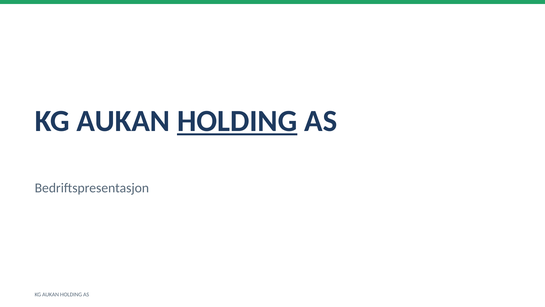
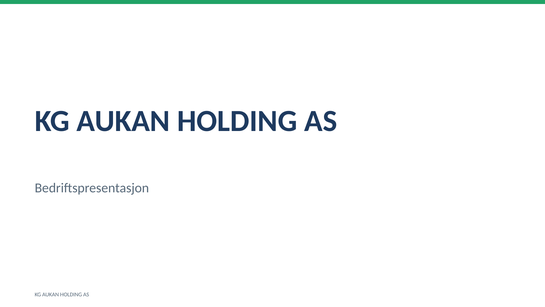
HOLDING at (237, 121) underline: present -> none
